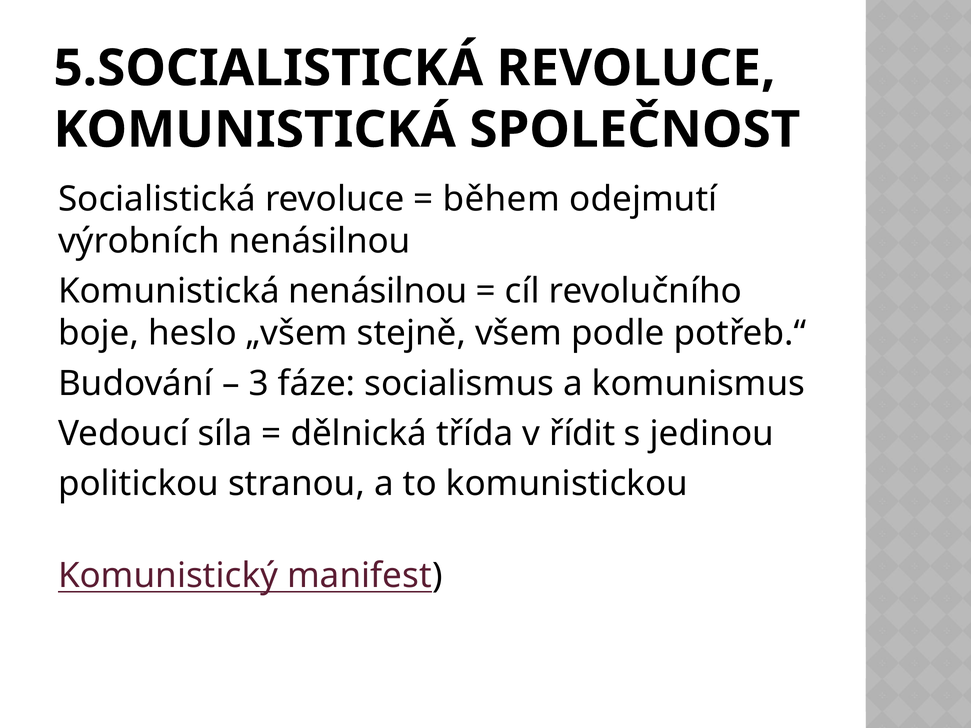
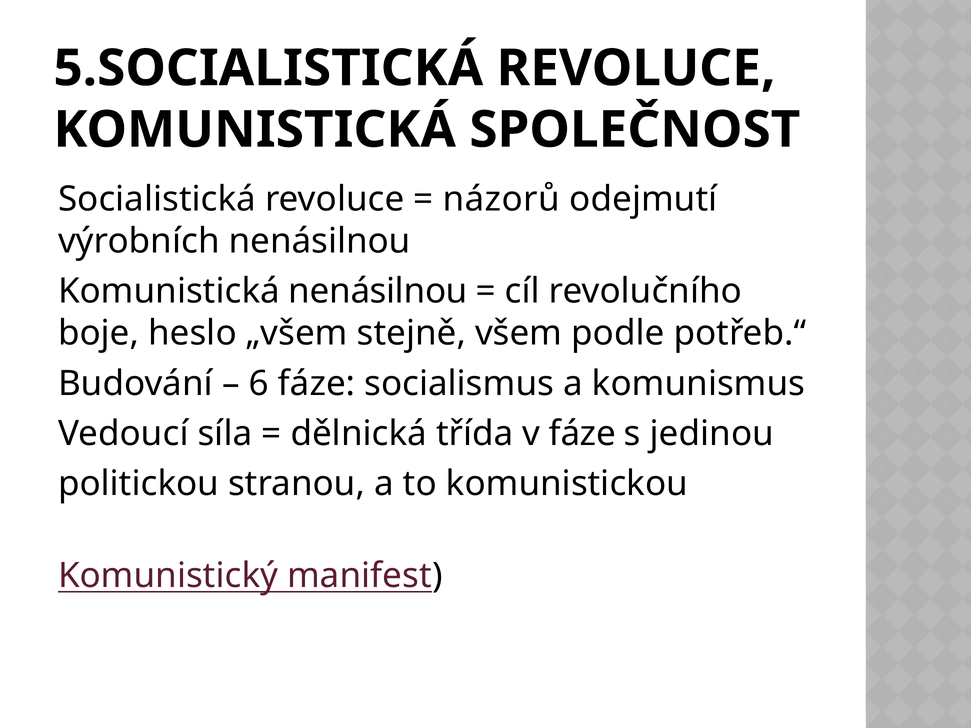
během: během -> názorů
3: 3 -> 6
v řídit: řídit -> fáze
